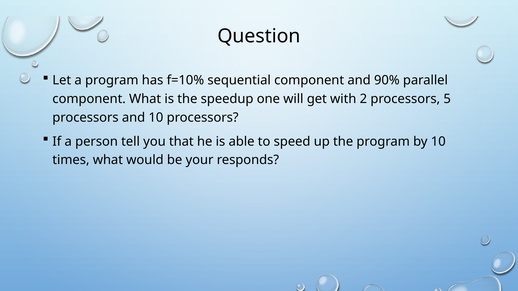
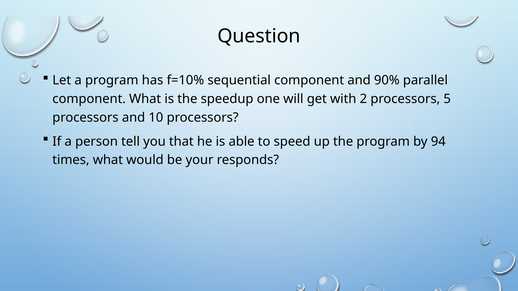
by 10: 10 -> 94
